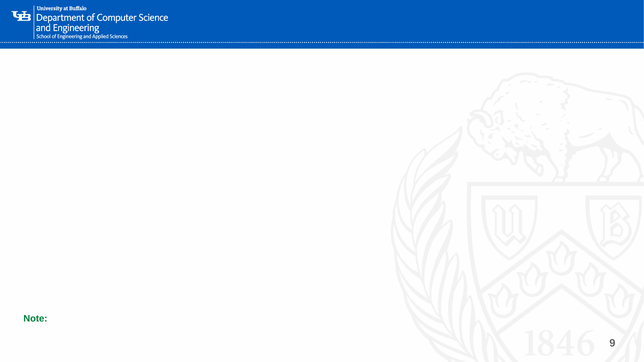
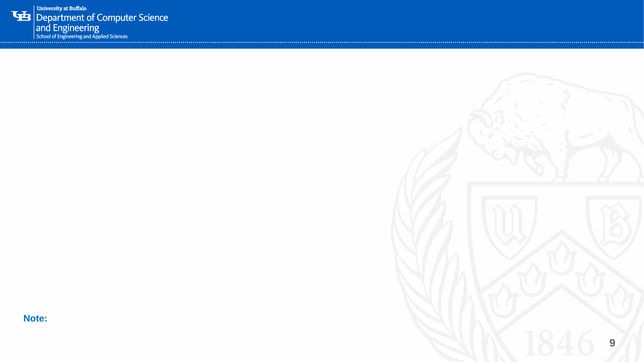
Note colour: green -> blue
